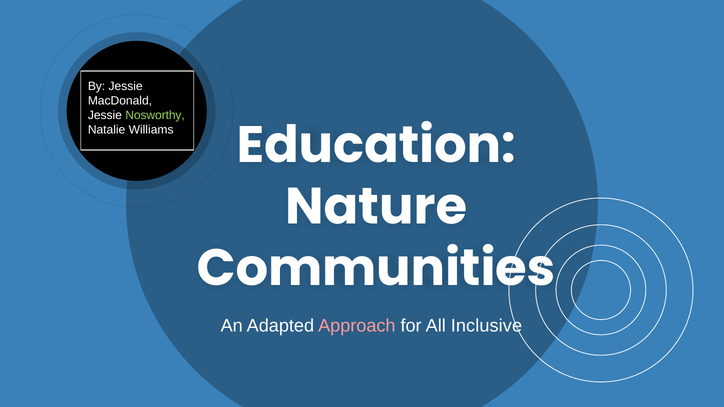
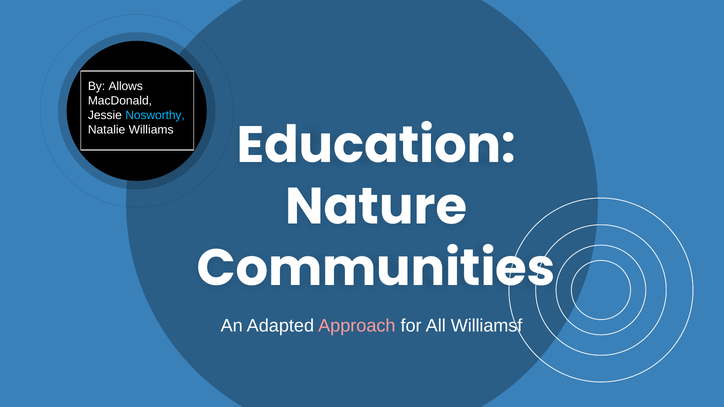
By Jessie: Jessie -> Allows
Nosworthy colour: light green -> light blue
All Inclusive: Inclusive -> Williamsf
